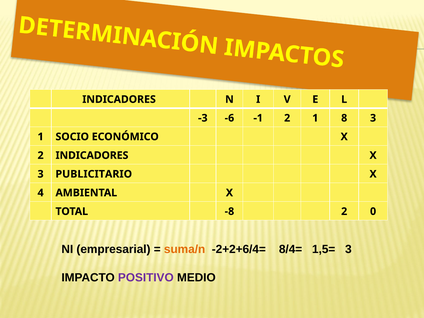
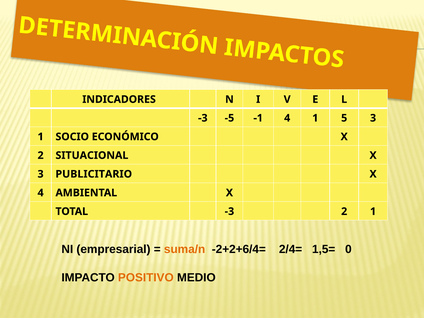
-6: -6 -> -5
-1 2: 2 -> 4
8: 8 -> 5
2 INDICADORES: INDICADORES -> SITUACIONAL
TOTAL -8: -8 -> -3
2 0: 0 -> 1
8/4=: 8/4= -> 2/4=
1,5= 3: 3 -> 0
POSITIVO colour: purple -> orange
